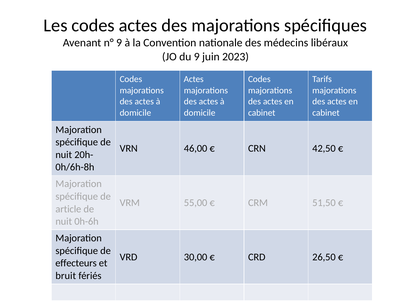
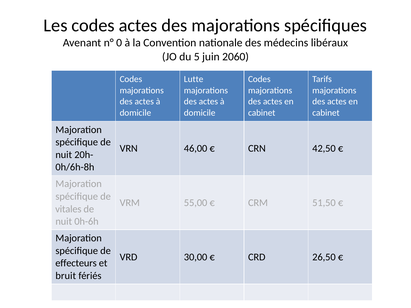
n° 9: 9 -> 0
du 9: 9 -> 5
2023: 2023 -> 2060
Actes at (194, 79): Actes -> Lutte
article: article -> vitales
